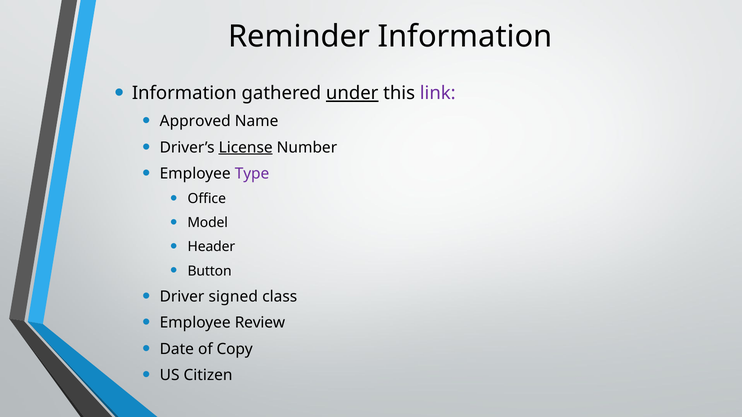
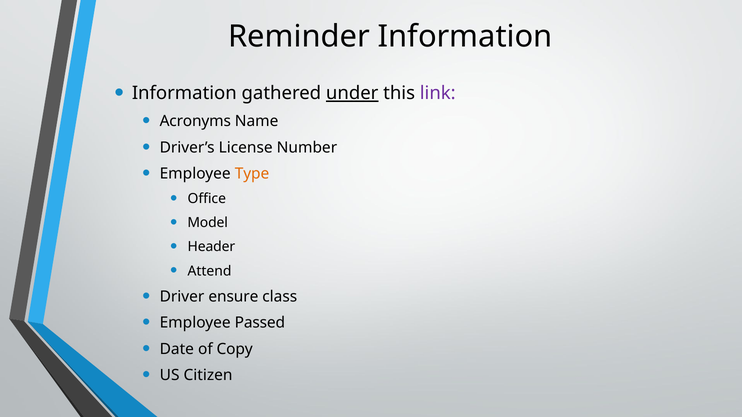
Approved: Approved -> Acronyms
License underline: present -> none
Type colour: purple -> orange
Button: Button -> Attend
signed: signed -> ensure
Review: Review -> Passed
